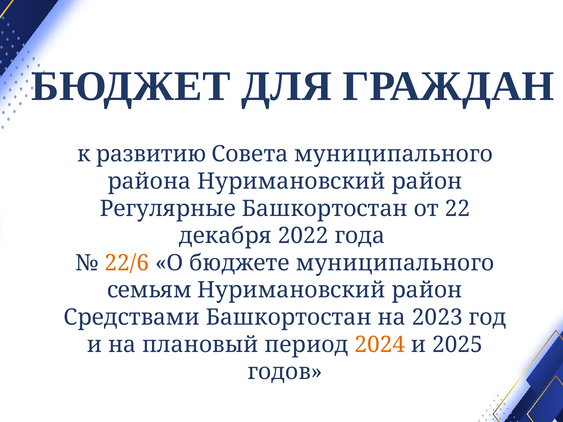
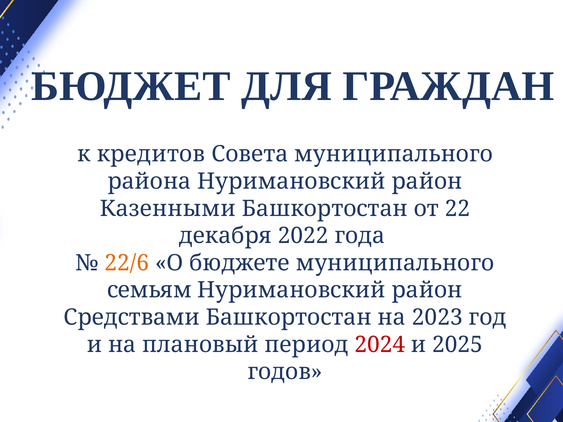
развитию: развитию -> кредитов
Регулярные: Регулярные -> Казенными
2024 colour: orange -> red
